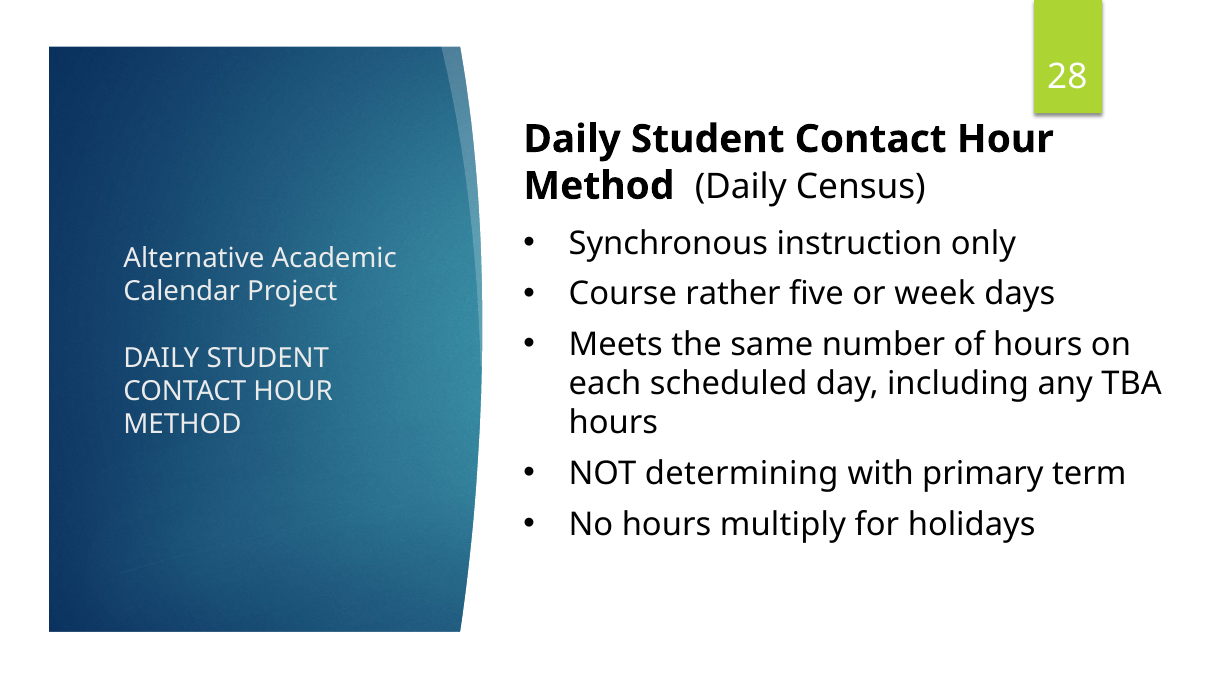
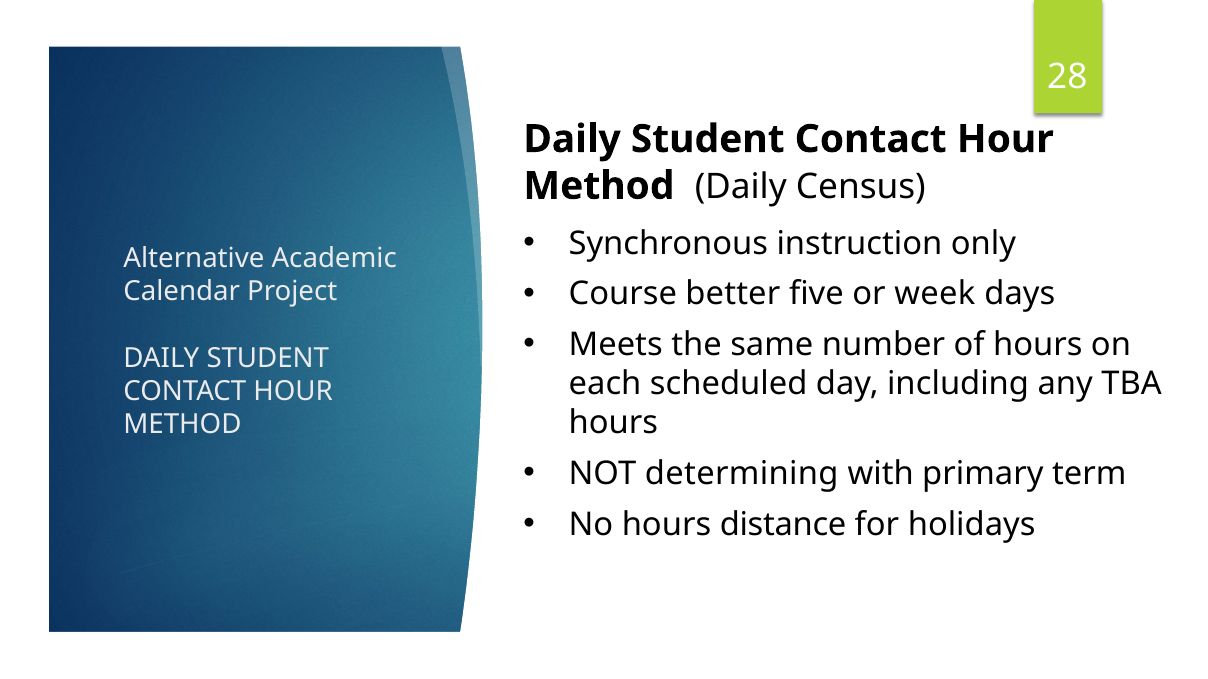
rather: rather -> better
multiply: multiply -> distance
